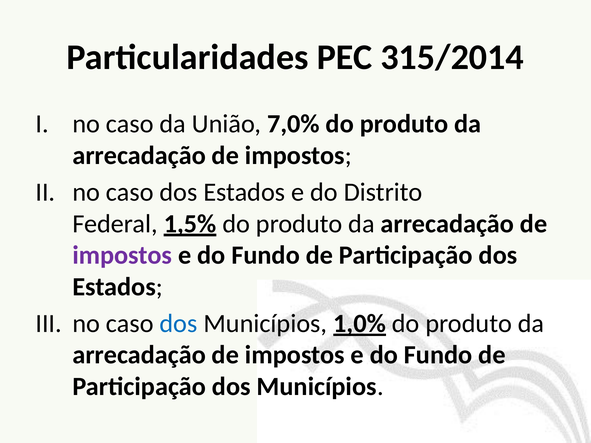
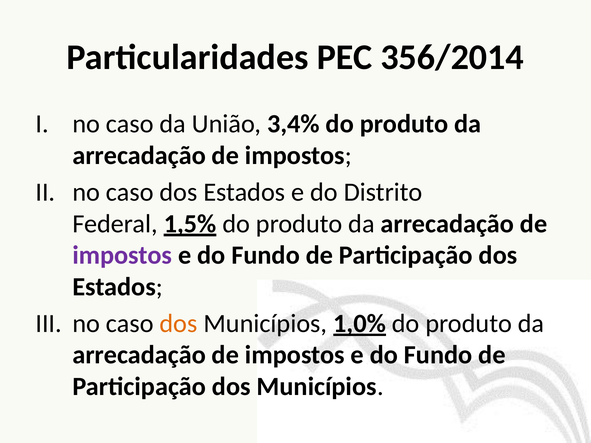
315/2014: 315/2014 -> 356/2014
7,0%: 7,0% -> 3,4%
dos at (178, 324) colour: blue -> orange
